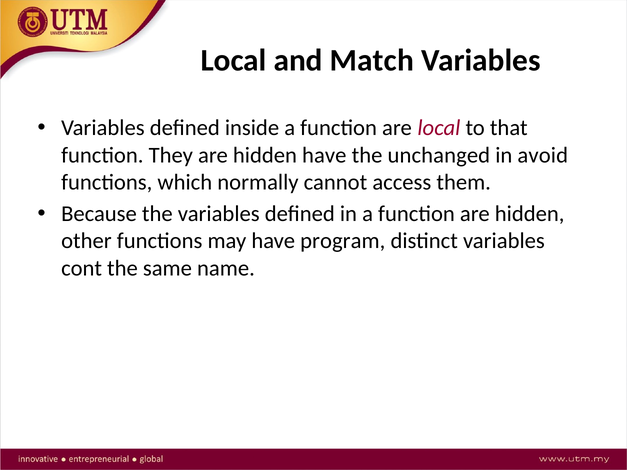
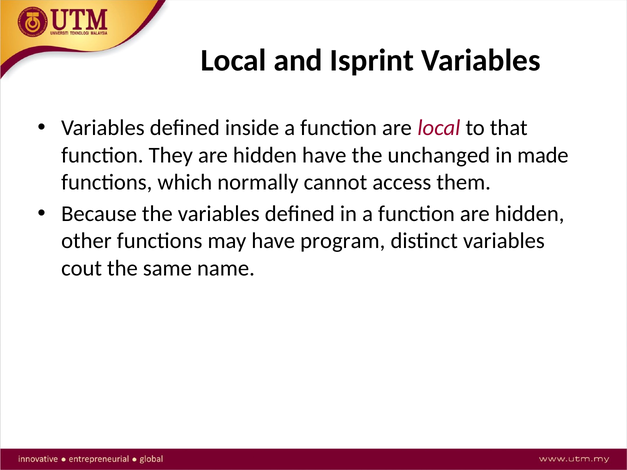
Match: Match -> Isprint
avoid: avoid -> made
cont: cont -> cout
